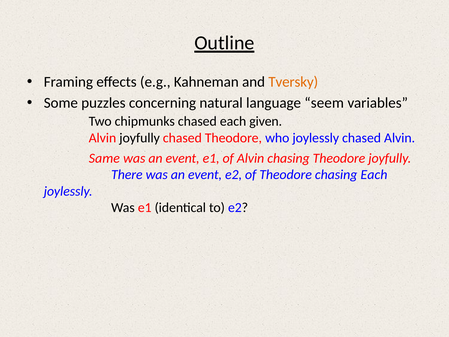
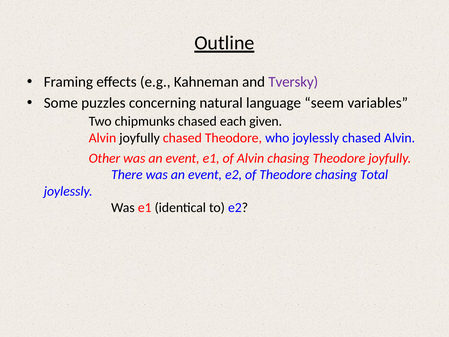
Tversky colour: orange -> purple
Same: Same -> Other
chasing Each: Each -> Total
